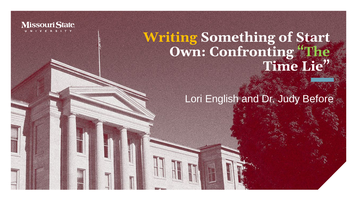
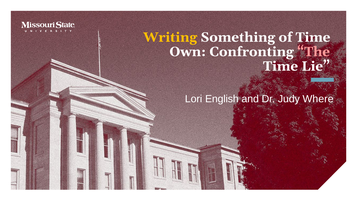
of Start: Start -> Time
The colour: light green -> pink
Before: Before -> Where
